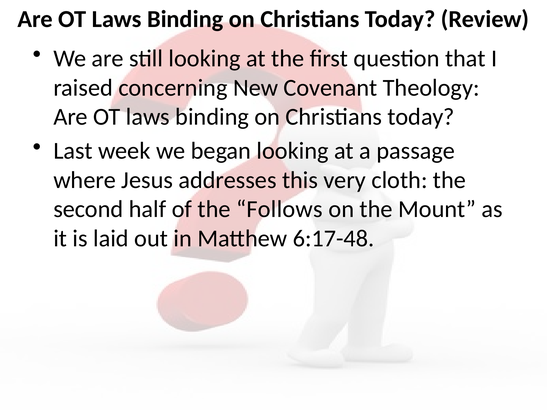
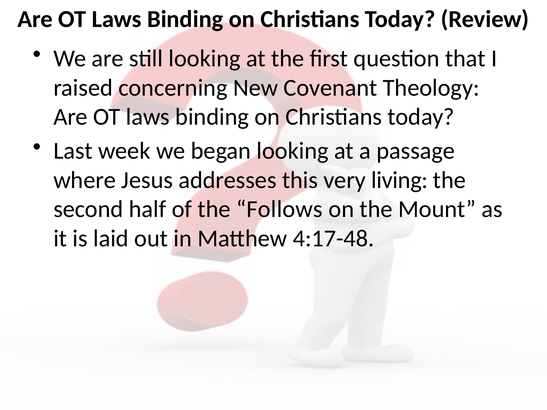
cloth: cloth -> living
6:17-48: 6:17-48 -> 4:17-48
